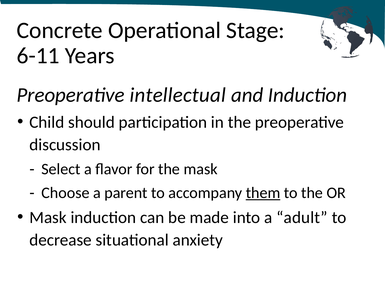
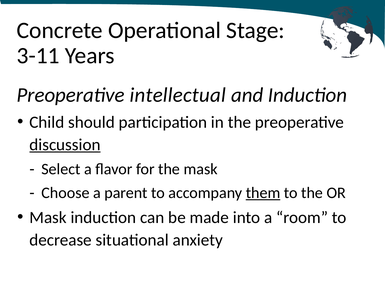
6-11: 6-11 -> 3-11
discussion underline: none -> present
adult: adult -> room
